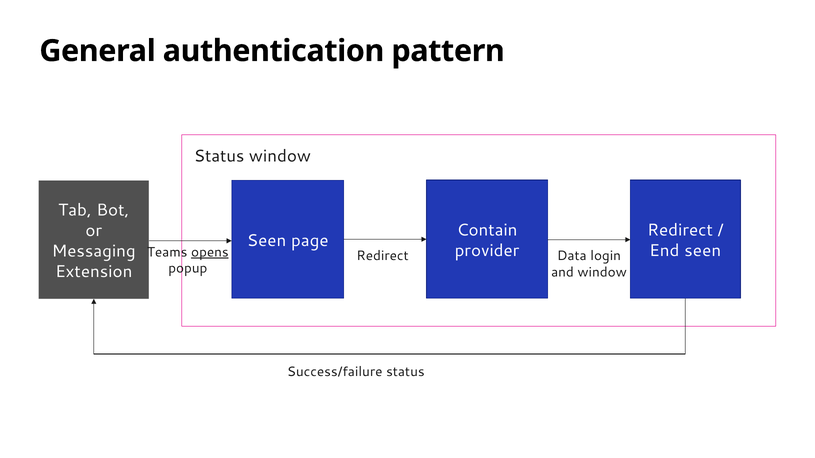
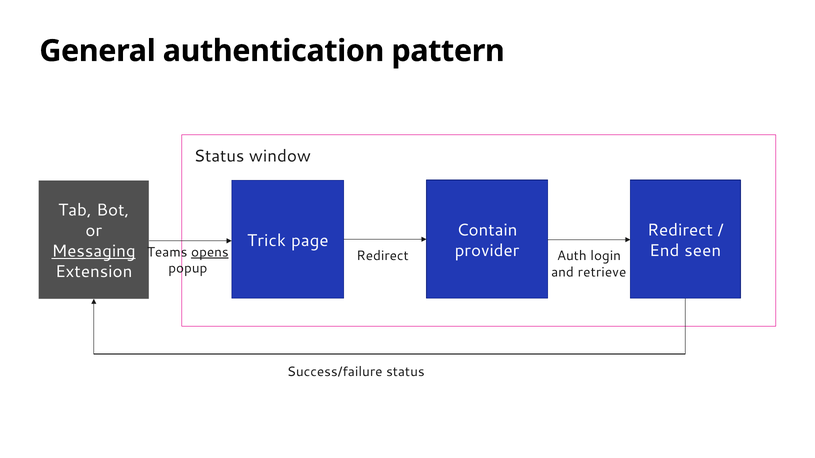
Seen at (267, 241): Seen -> Trick
Messaging underline: none -> present
Data: Data -> Auth
and window: window -> retrieve
